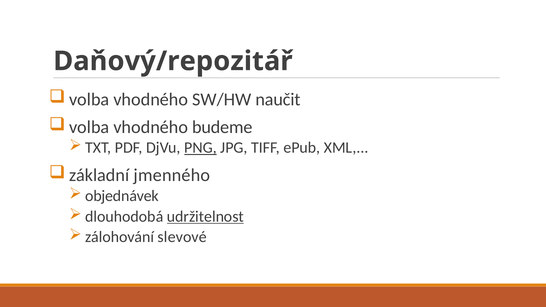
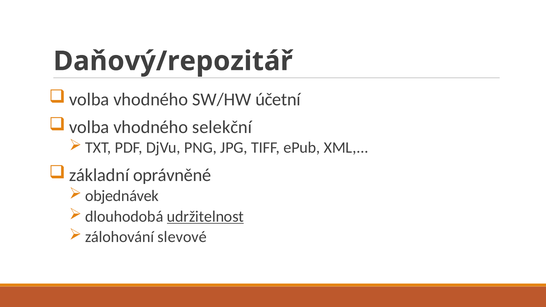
naučit: naučit -> účetní
budeme: budeme -> selekční
PNG underline: present -> none
jmenného: jmenného -> oprávněné
